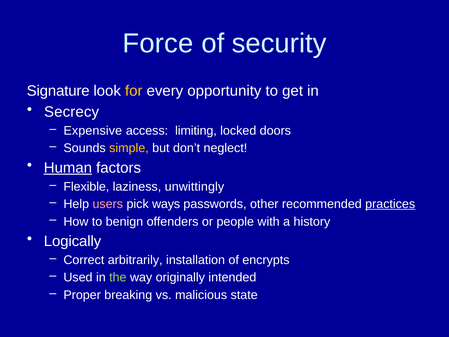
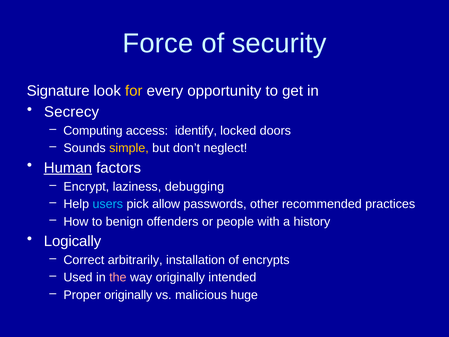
Expensive: Expensive -> Computing
limiting: limiting -> identify
Flexible: Flexible -> Encrypt
unwittingly: unwittingly -> debugging
users colour: pink -> light blue
ways: ways -> allow
practices underline: present -> none
the colour: light green -> pink
Proper breaking: breaking -> originally
state: state -> huge
